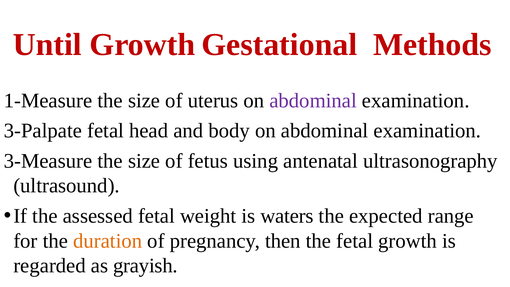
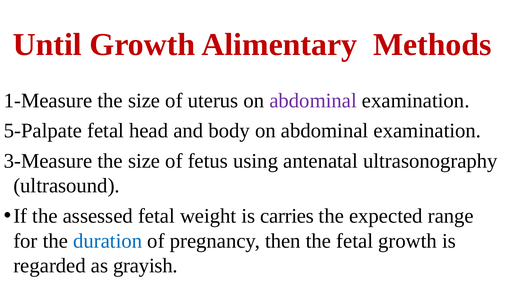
Gestational: Gestational -> Alimentary
3-Palpate: 3-Palpate -> 5-Palpate
waters: waters -> carries
duration colour: orange -> blue
